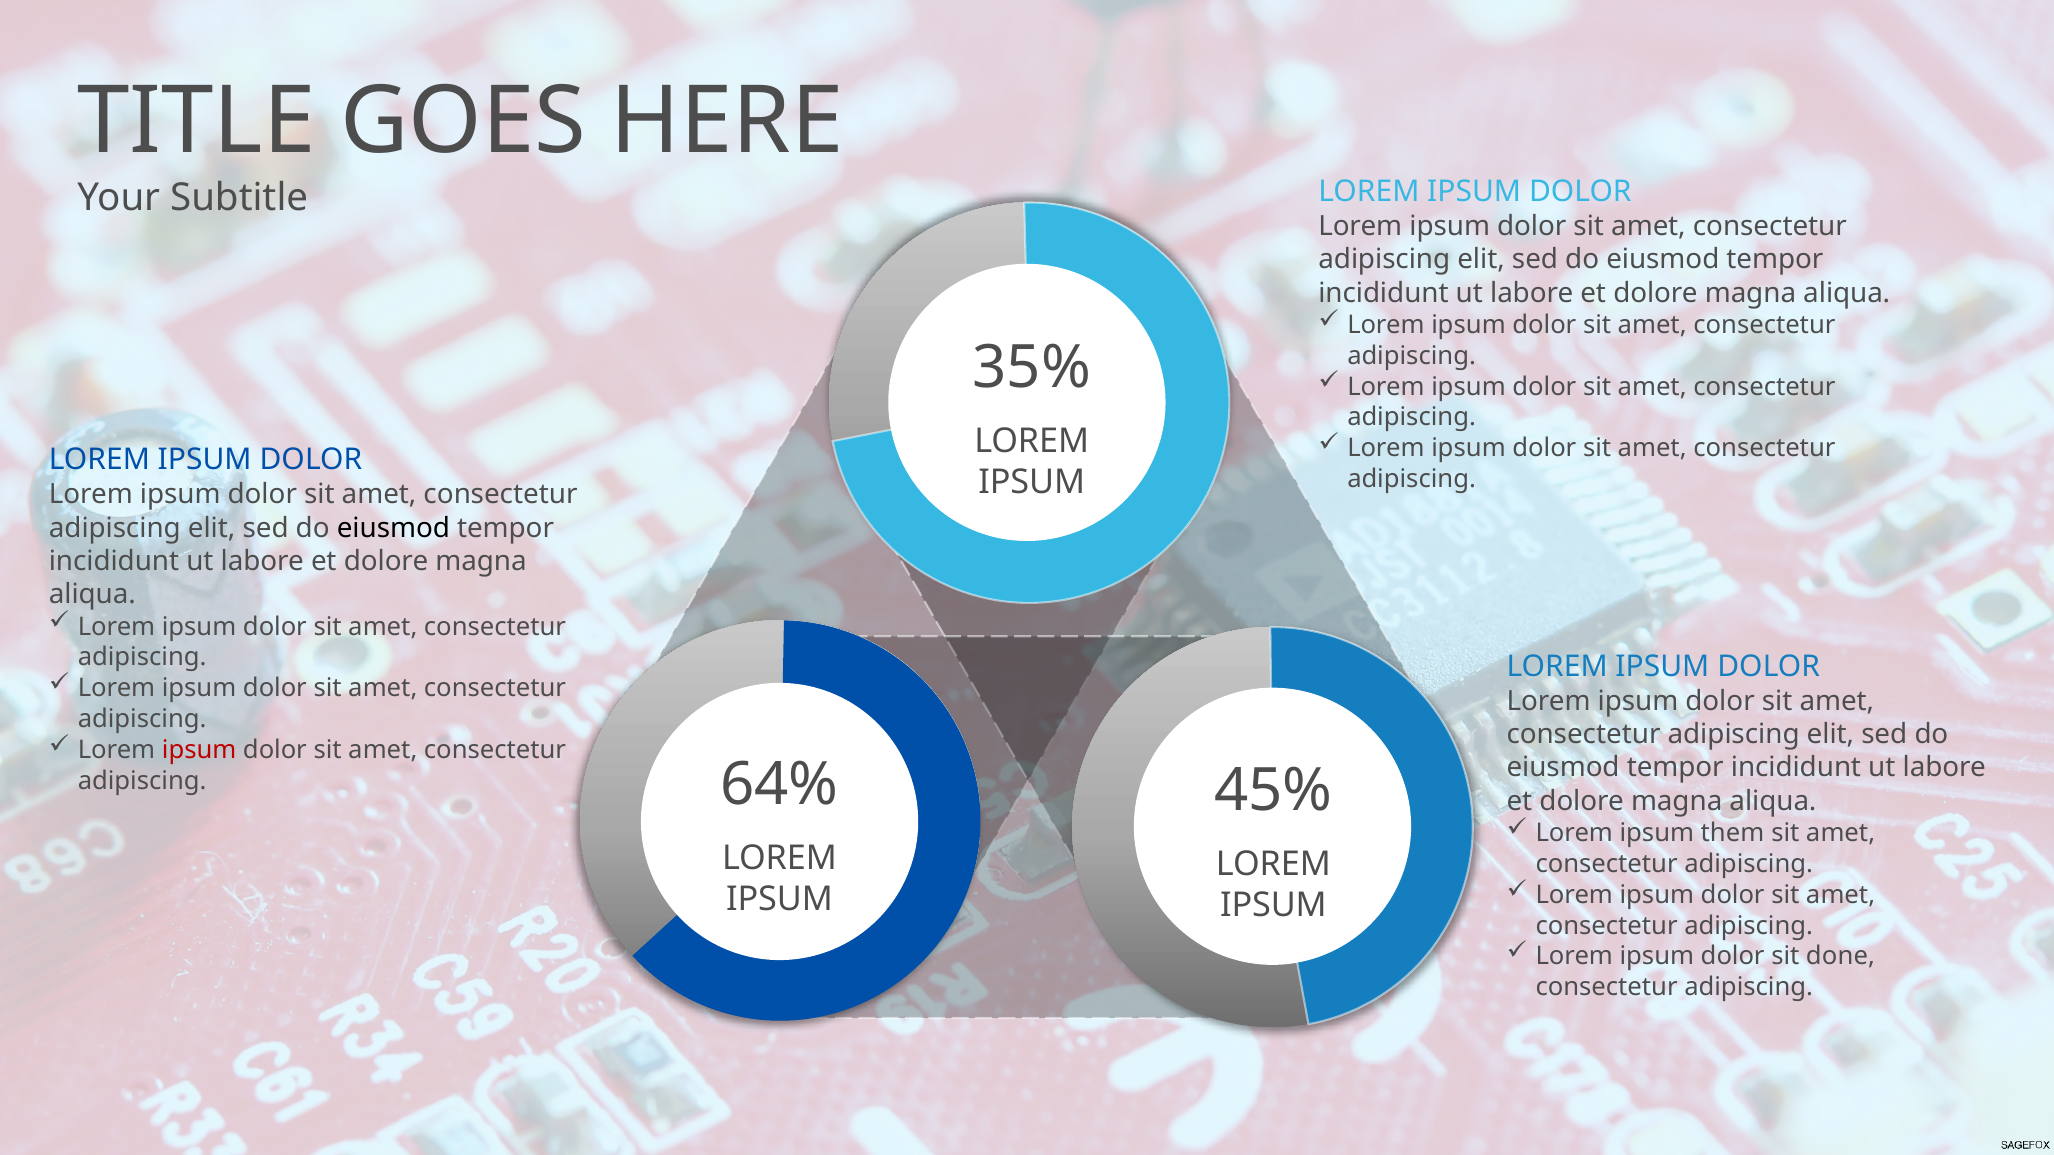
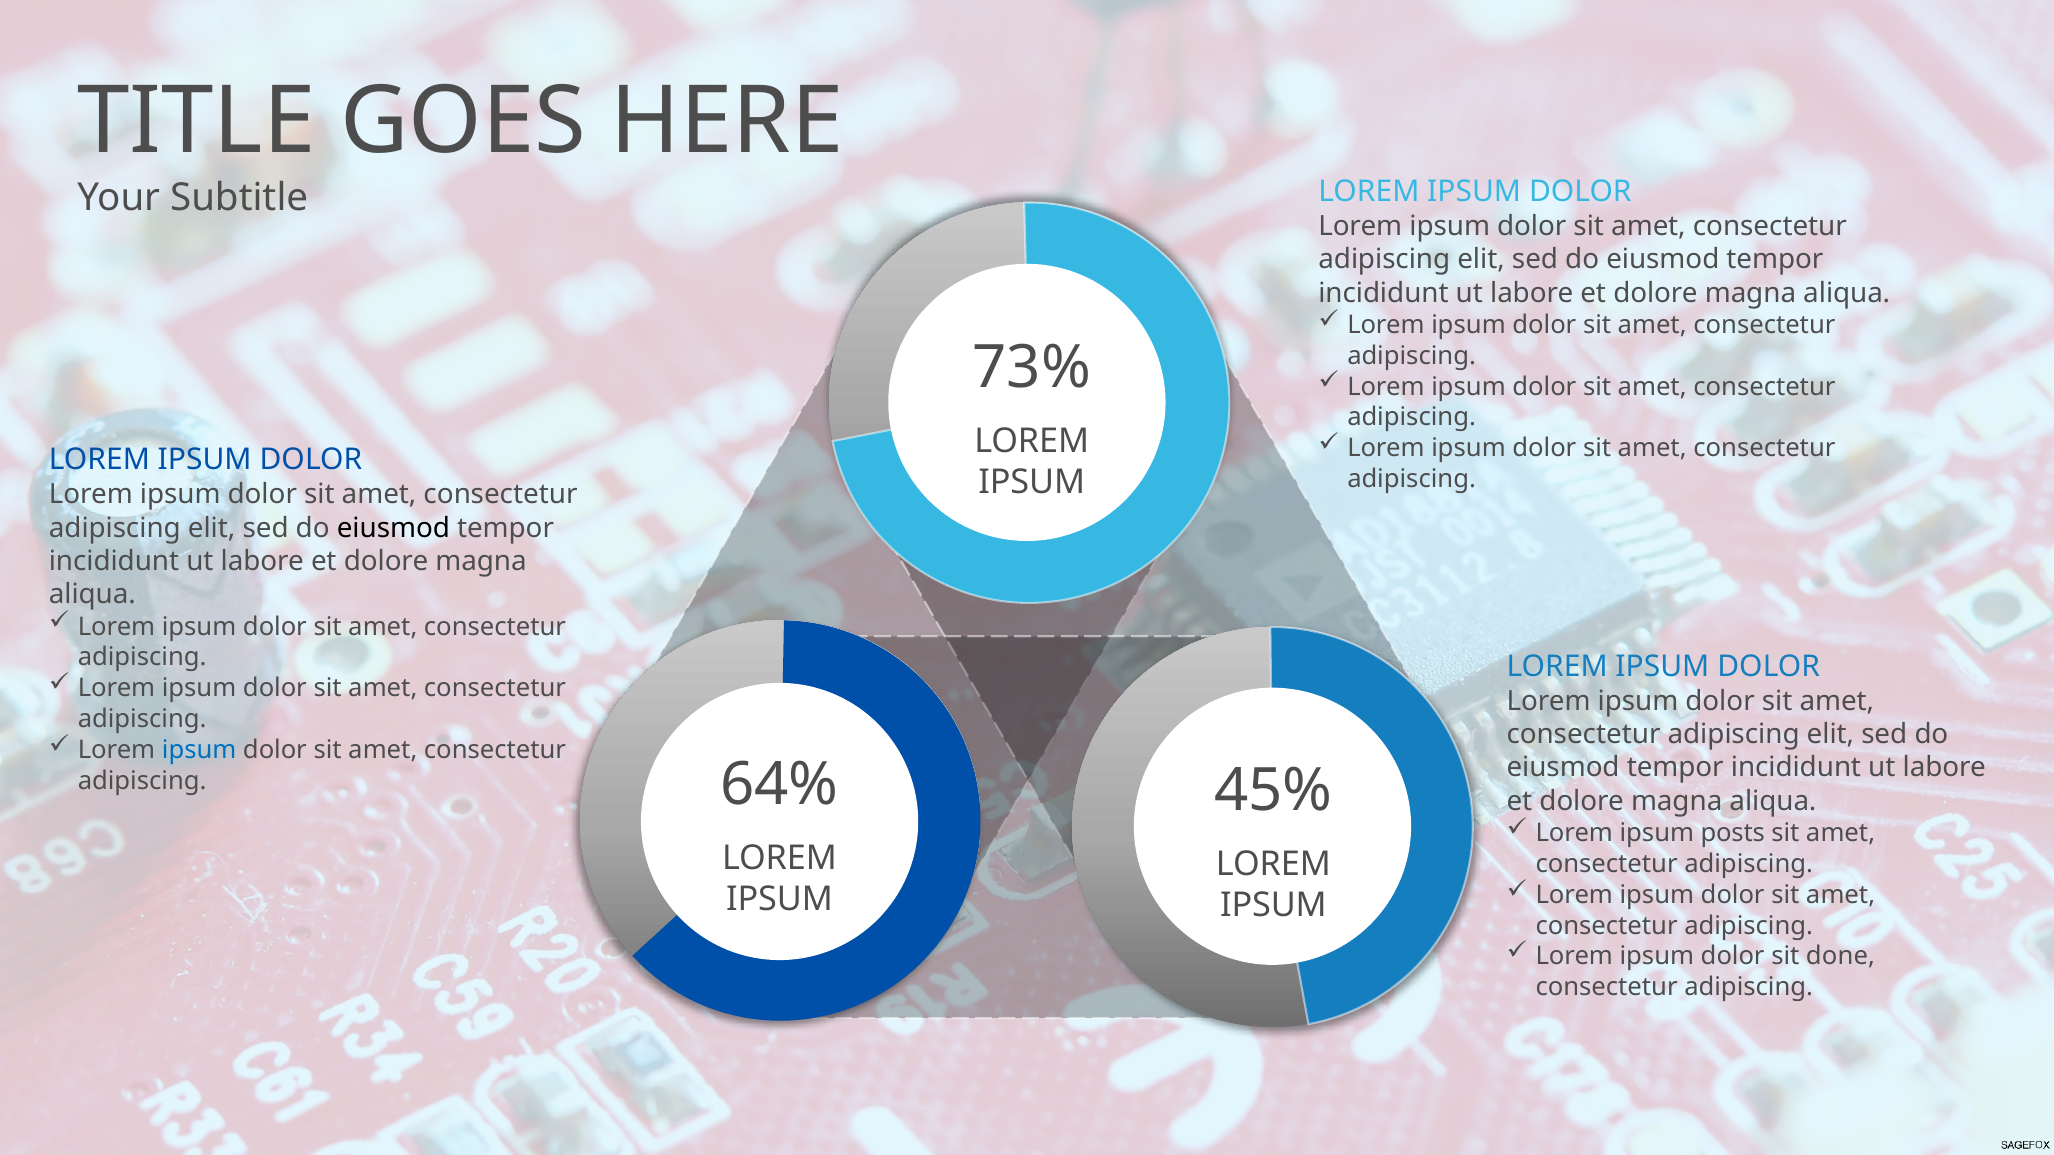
35%: 35% -> 73%
ipsum at (199, 750) colour: red -> blue
them: them -> posts
